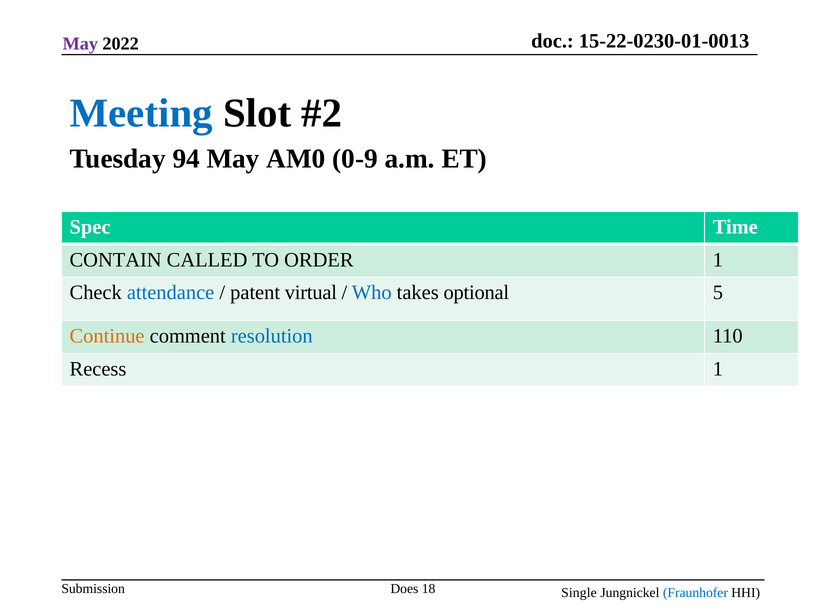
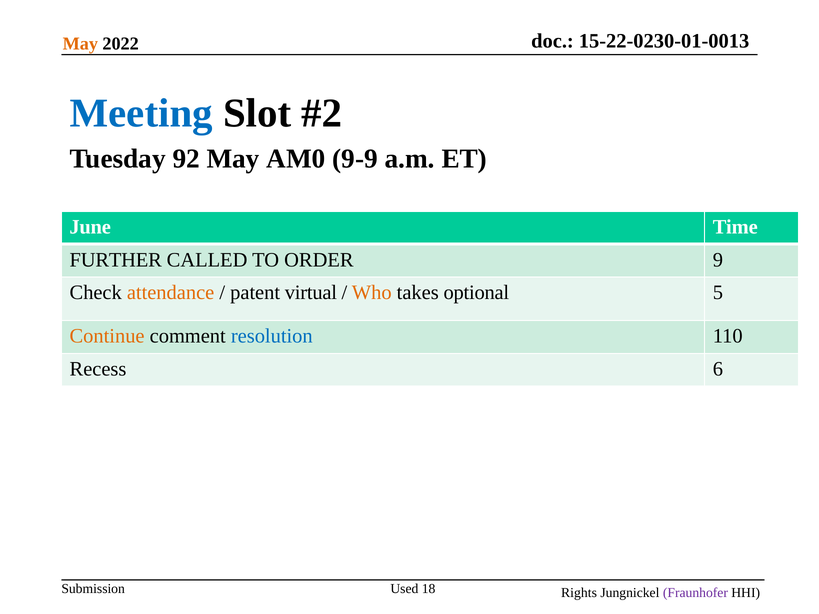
May at (80, 44) colour: purple -> orange
94: 94 -> 92
0-9: 0-9 -> 9-9
Spec: Spec -> June
CONTAIN: CONTAIN -> FURTHER
ORDER 1: 1 -> 9
attendance colour: blue -> orange
Who colour: blue -> orange
Recess 1: 1 -> 6
Does: Does -> Used
Single: Single -> Rights
Fraunhofer colour: blue -> purple
